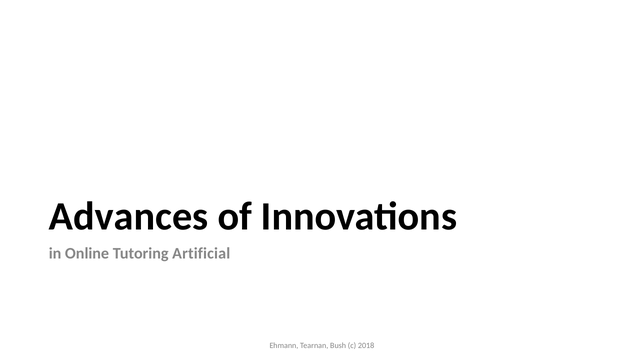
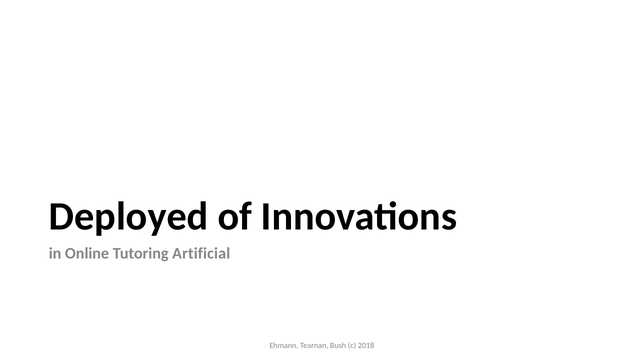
Advances: Advances -> Deployed
